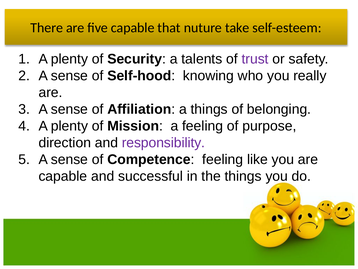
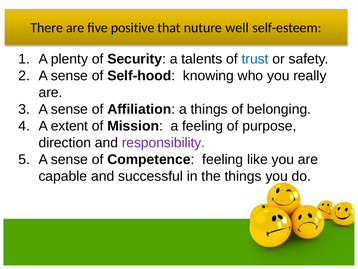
five capable: capable -> positive
take: take -> well
trust colour: purple -> blue
plenty at (69, 126): plenty -> extent
